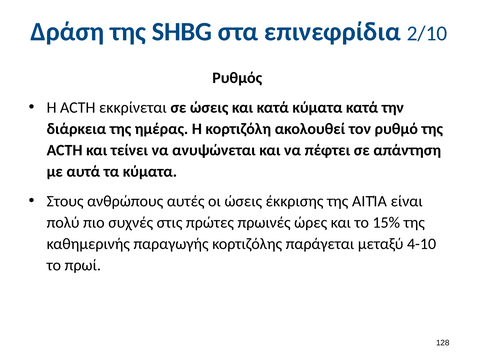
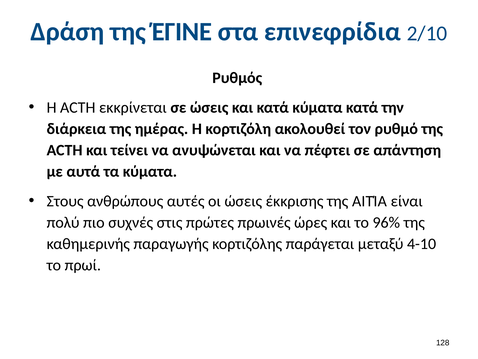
SHBG: SHBG -> ΈΓΙΝΕ
15%: 15% -> 96%
